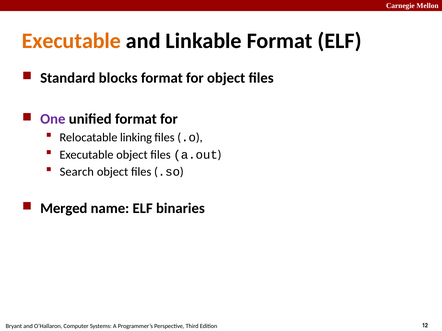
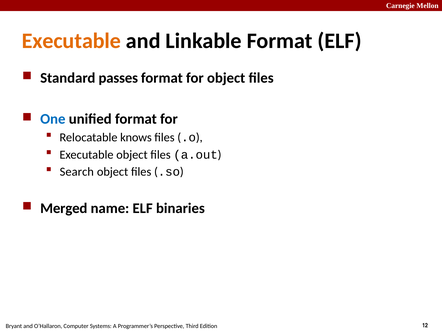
blocks: blocks -> passes
One colour: purple -> blue
linking: linking -> knows
